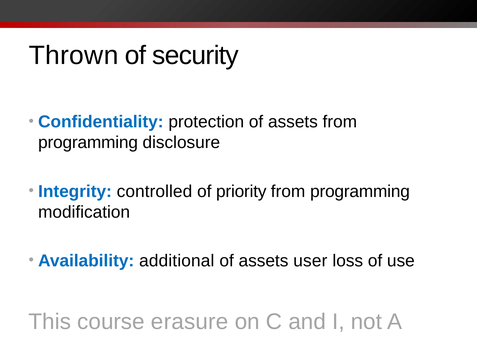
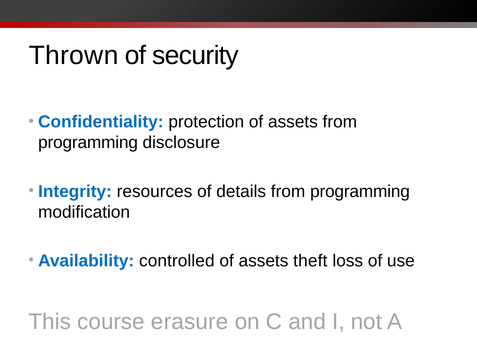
controlled: controlled -> resources
priority: priority -> details
additional: additional -> controlled
user: user -> theft
